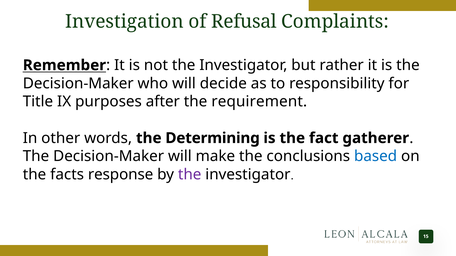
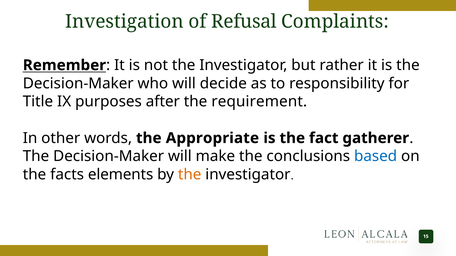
Determining: Determining -> Appropriate
response: response -> elements
the at (190, 175) colour: purple -> orange
